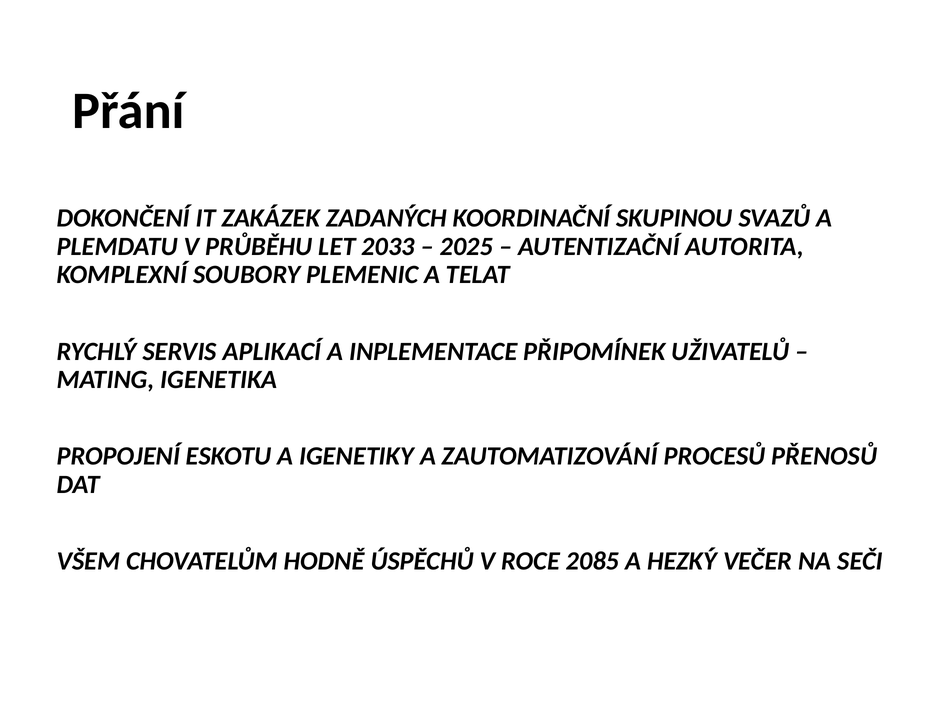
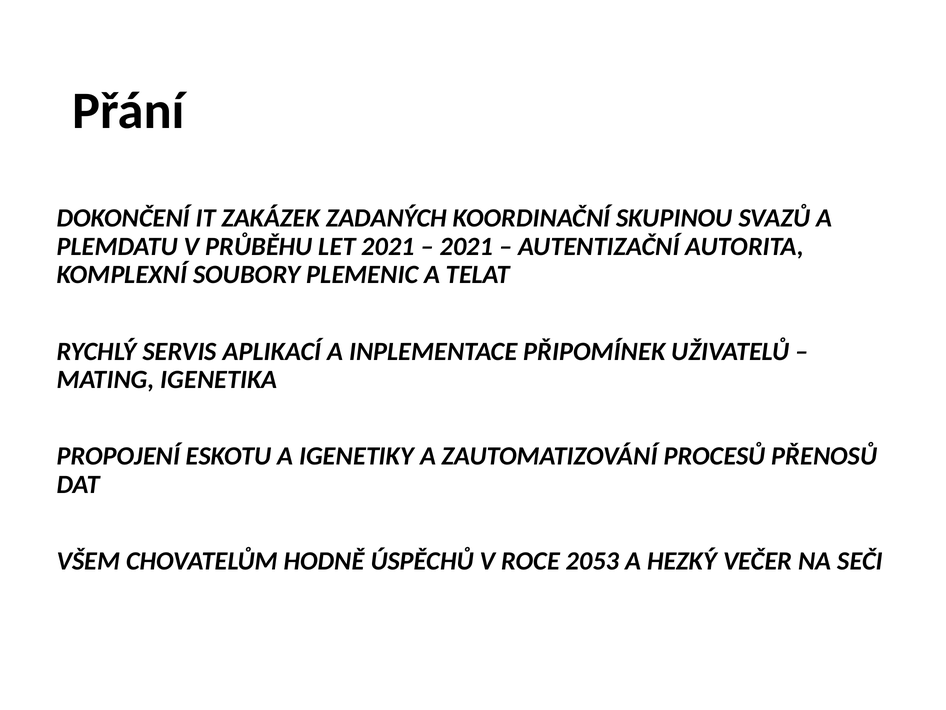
LET 2033: 2033 -> 2021
2025 at (466, 246): 2025 -> 2021
2085: 2085 -> 2053
